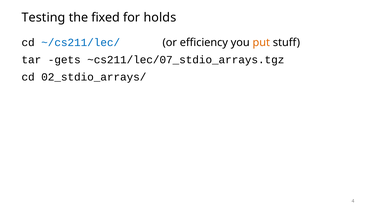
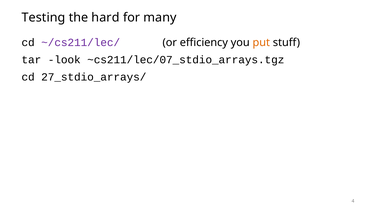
fixed: fixed -> hard
holds: holds -> many
~/cs211/lec/ colour: blue -> purple
gets: gets -> look
02_stdio_arrays/: 02_stdio_arrays/ -> 27_stdio_arrays/
